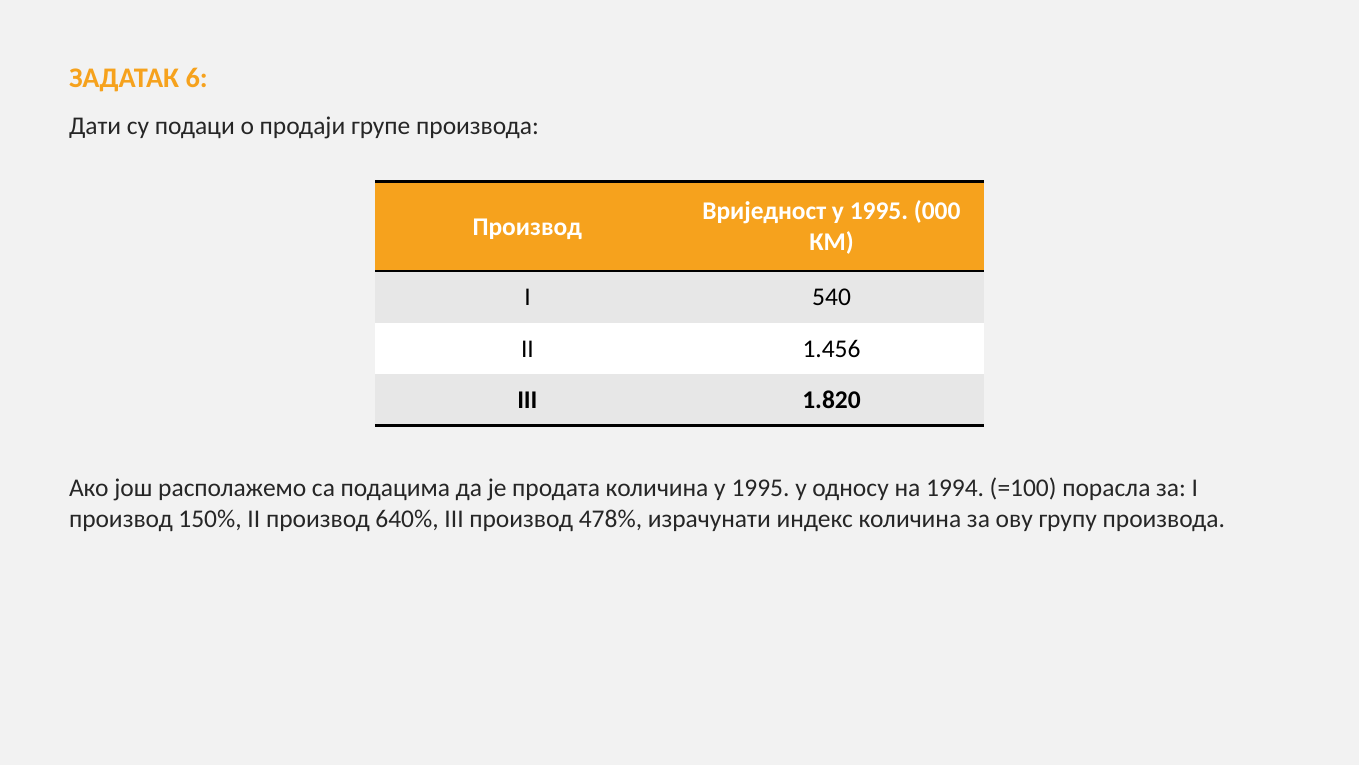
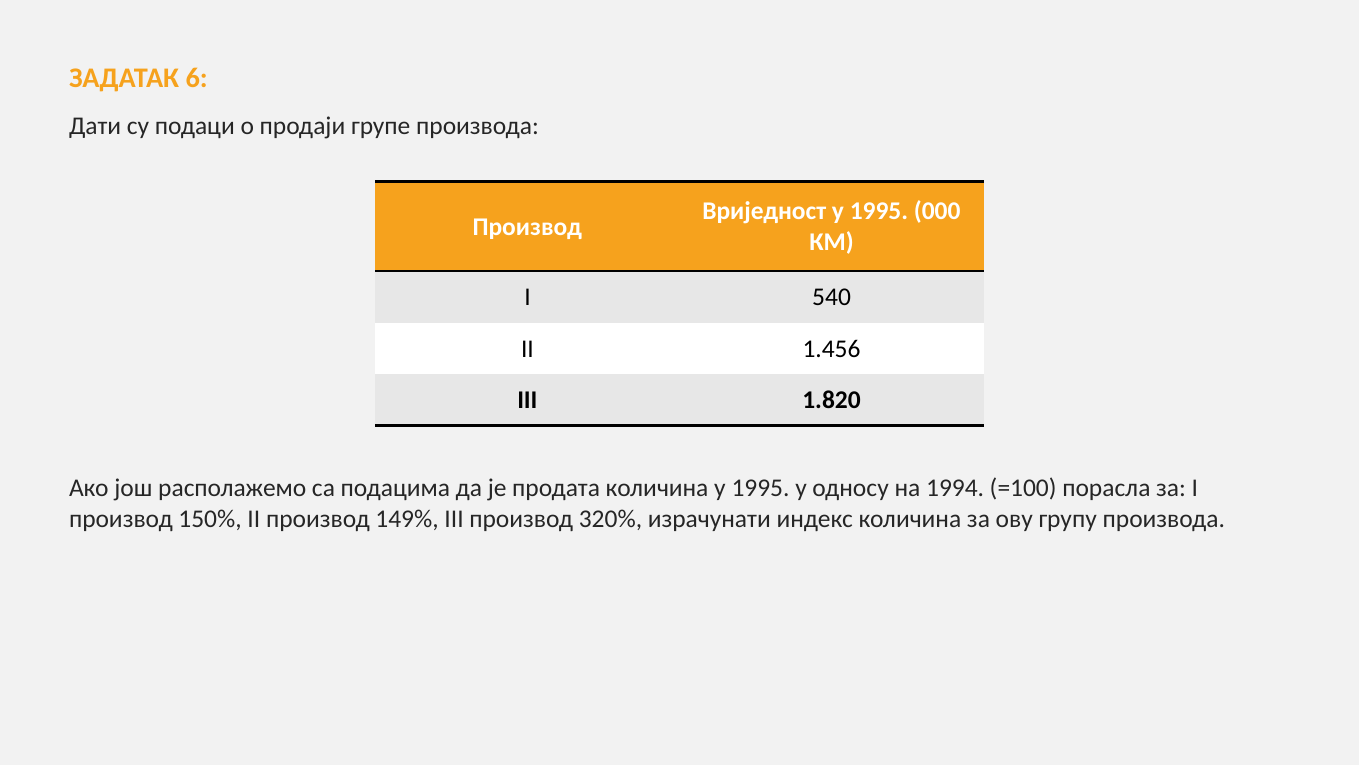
640%: 640% -> 149%
478%: 478% -> 320%
